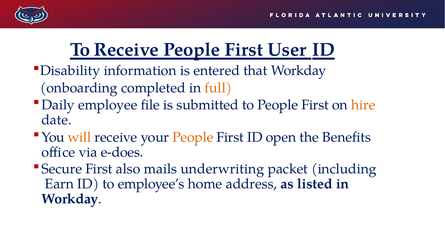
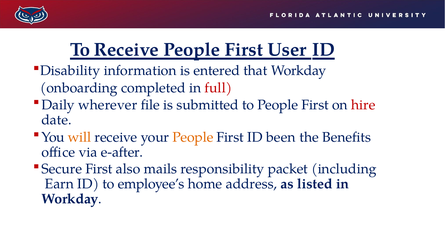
full colour: orange -> red
employee: employee -> wherever
hire colour: orange -> red
open: open -> been
e-does: e-does -> e-after
underwriting: underwriting -> responsibility
